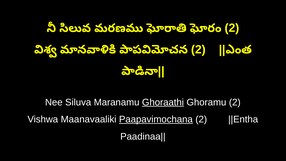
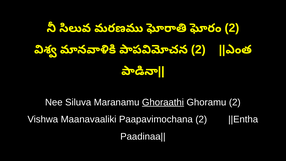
Paapavimochana underline: present -> none
